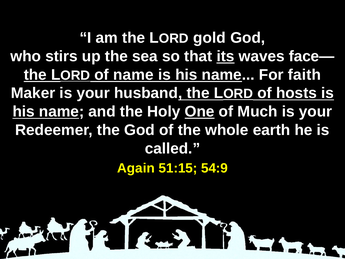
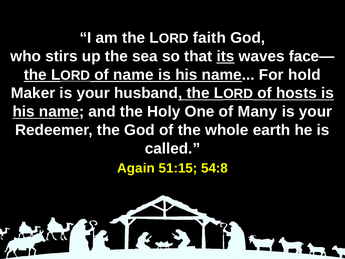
gold: gold -> faith
faith: faith -> hold
One underline: present -> none
Much: Much -> Many
54:9: 54:9 -> 54:8
